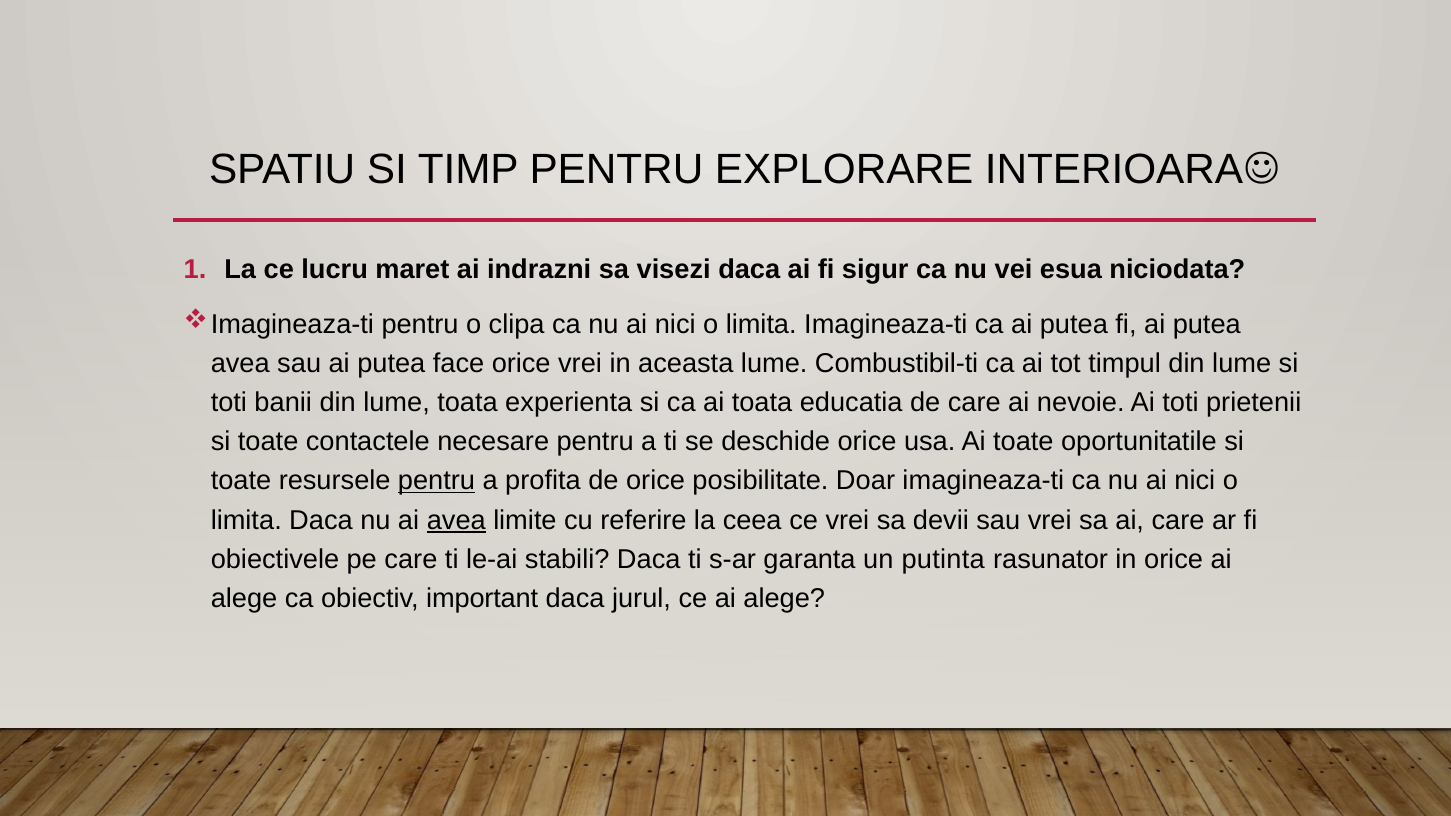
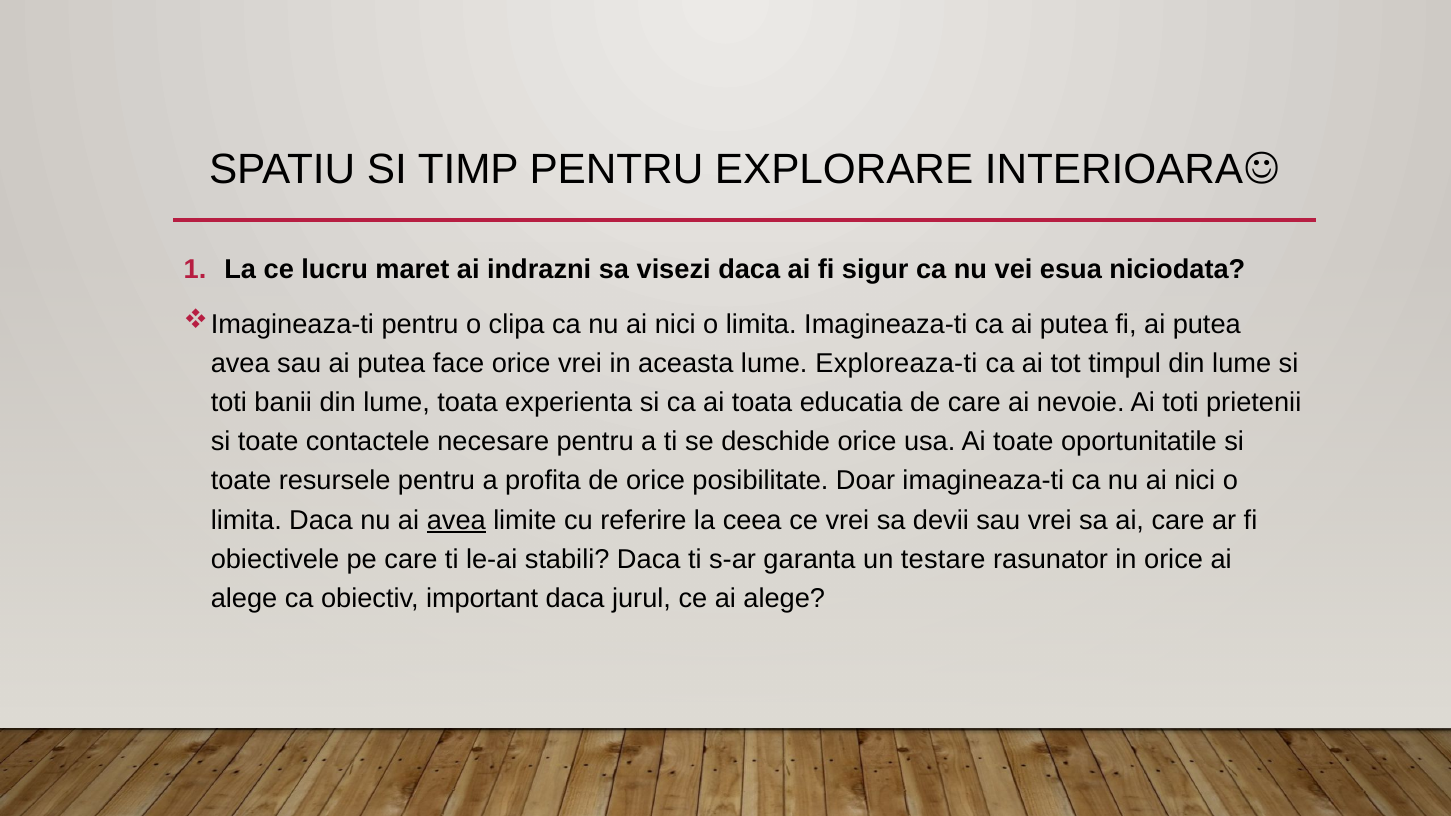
Combustibil-ti: Combustibil-ti -> Exploreaza-ti
pentru at (437, 481) underline: present -> none
putinta: putinta -> testare
